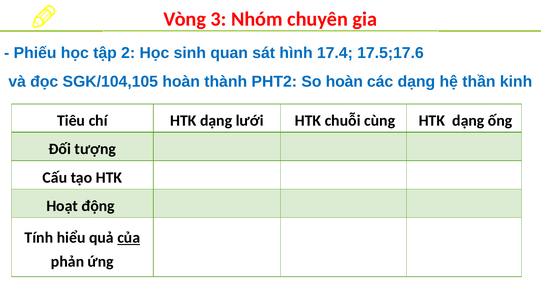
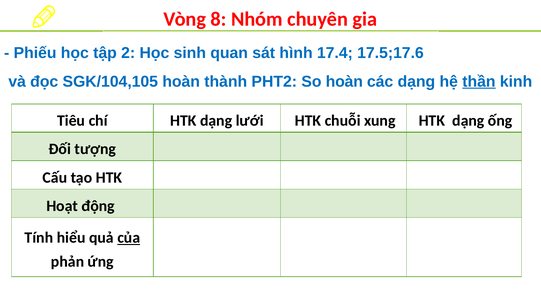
3: 3 -> 8
thần underline: none -> present
cùng: cùng -> xung
